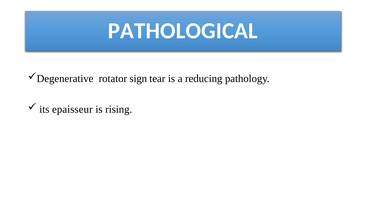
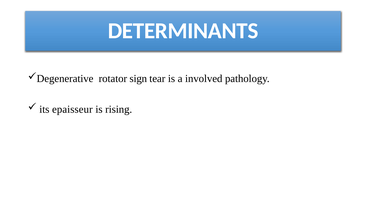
PATHOLOGICAL: PATHOLOGICAL -> DETERMINANTS
reducing: reducing -> involved
